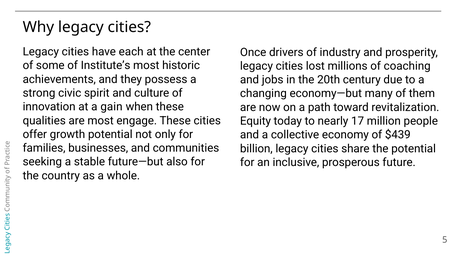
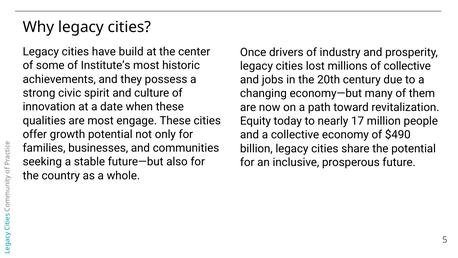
each: each -> build
of coaching: coaching -> collective
gain: gain -> date
$439: $439 -> $490
